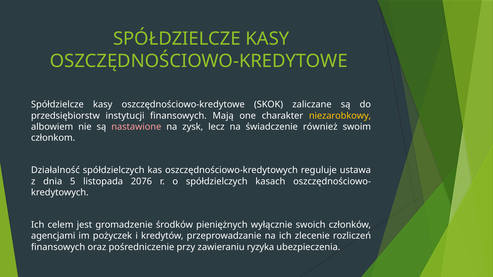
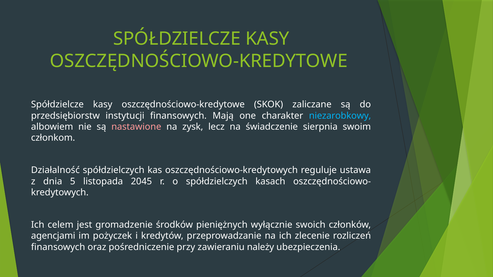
niezarobkowy colour: yellow -> light blue
również: również -> sierpnia
2076: 2076 -> 2045
ryzyka: ryzyka -> należy
